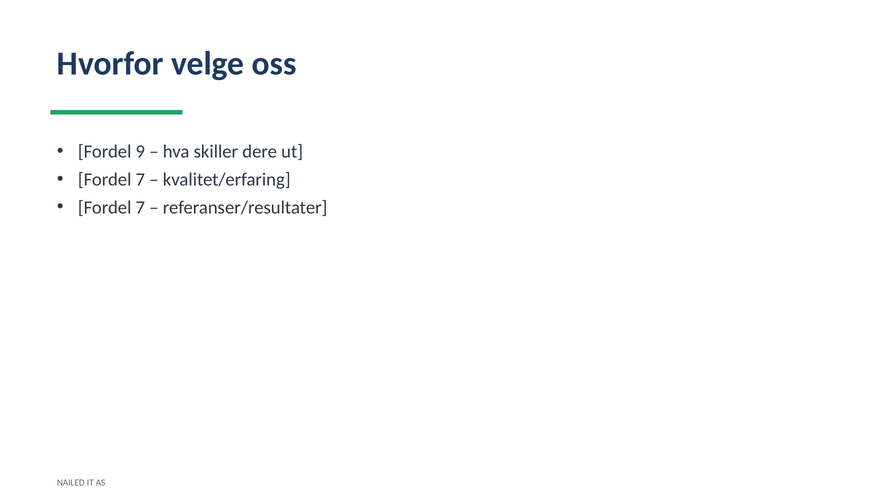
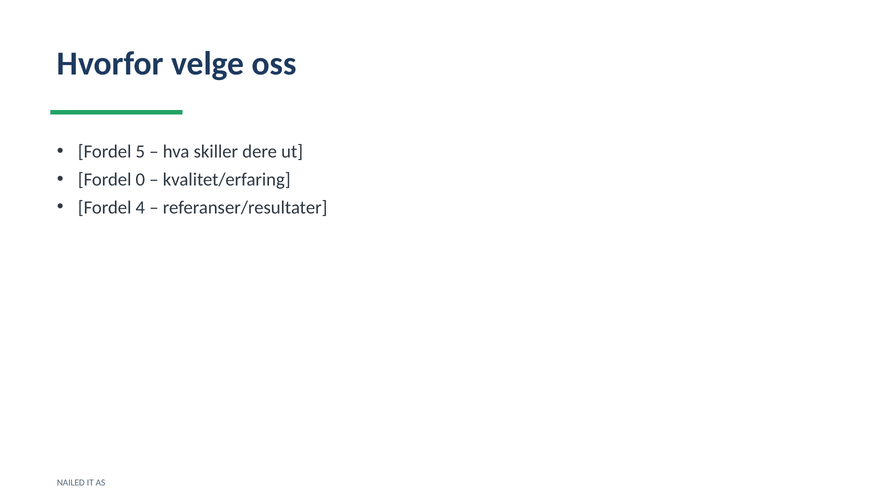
9: 9 -> 5
7 at (140, 180): 7 -> 0
7 at (140, 208): 7 -> 4
